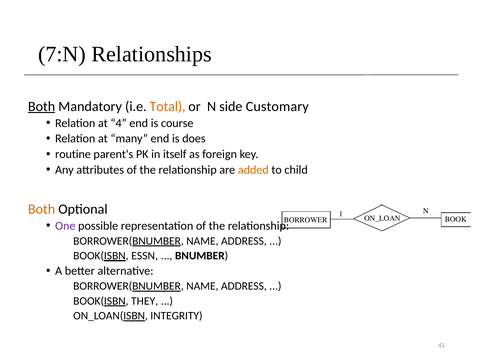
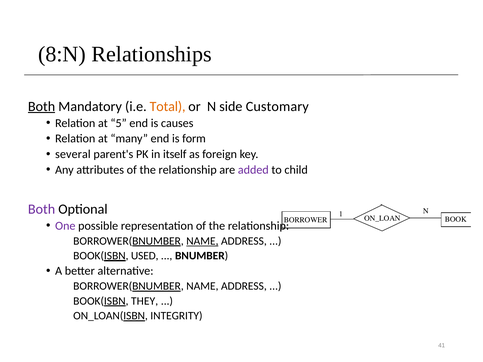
7:N: 7:N -> 8:N
4: 4 -> 5
course: course -> causes
does: does -> form
routine: routine -> several
added colour: orange -> purple
Both at (42, 209) colour: orange -> purple
NAME at (202, 241) underline: none -> present
ESSN: ESSN -> USED
